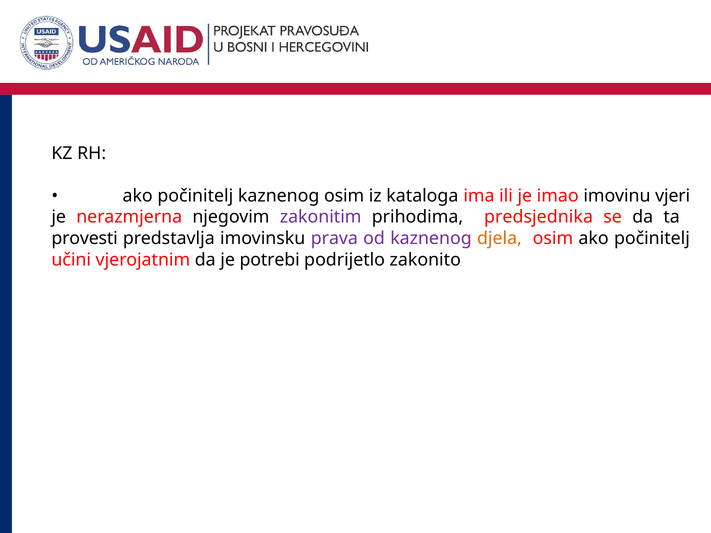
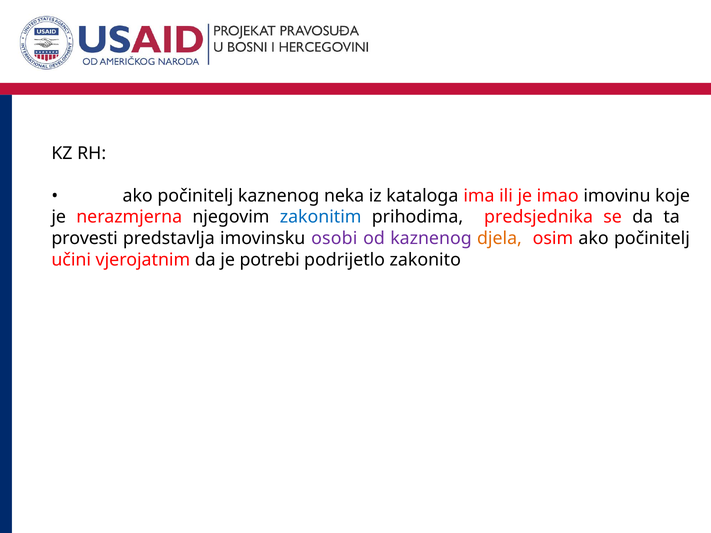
kaznenog osim: osim -> neka
vjeri: vjeri -> koje
zakonitim colour: purple -> blue
prava: prava -> osobi
